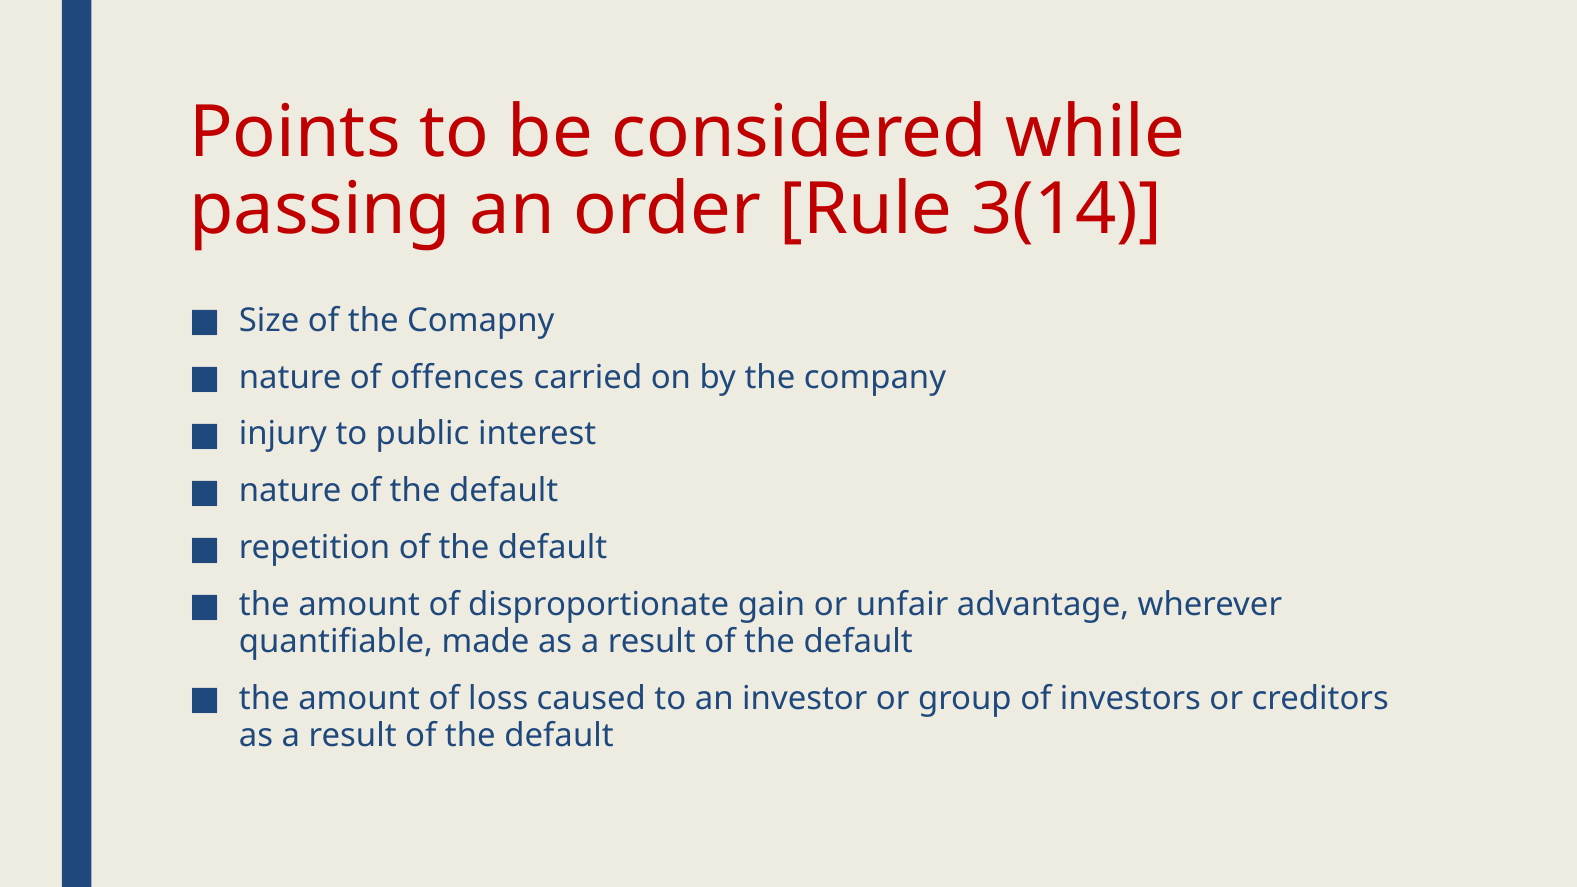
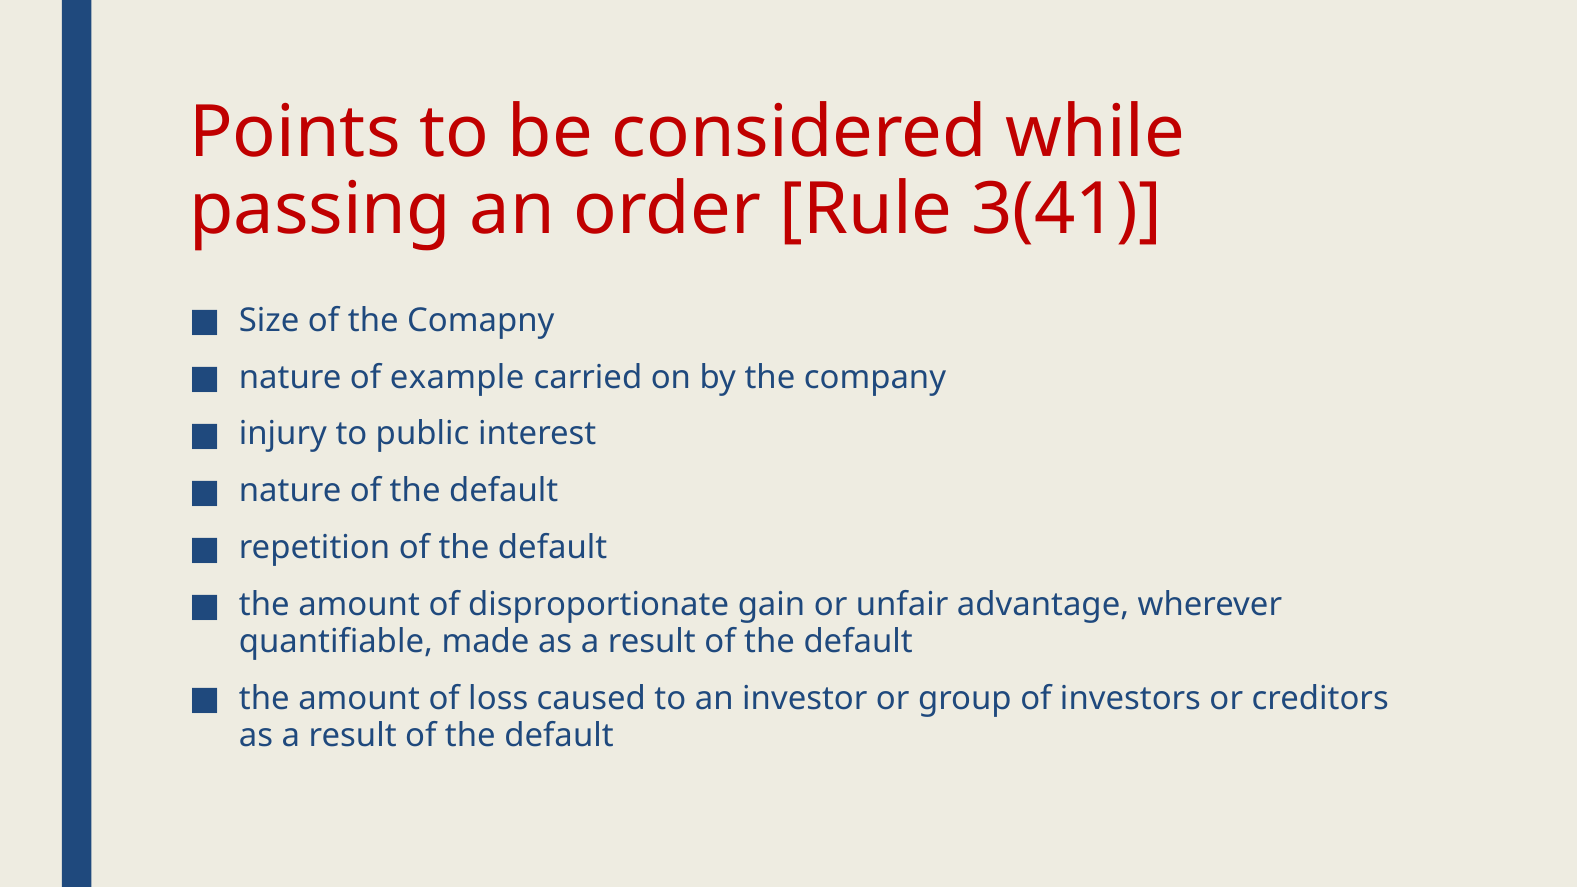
3(14: 3(14 -> 3(41
offences: offences -> example
